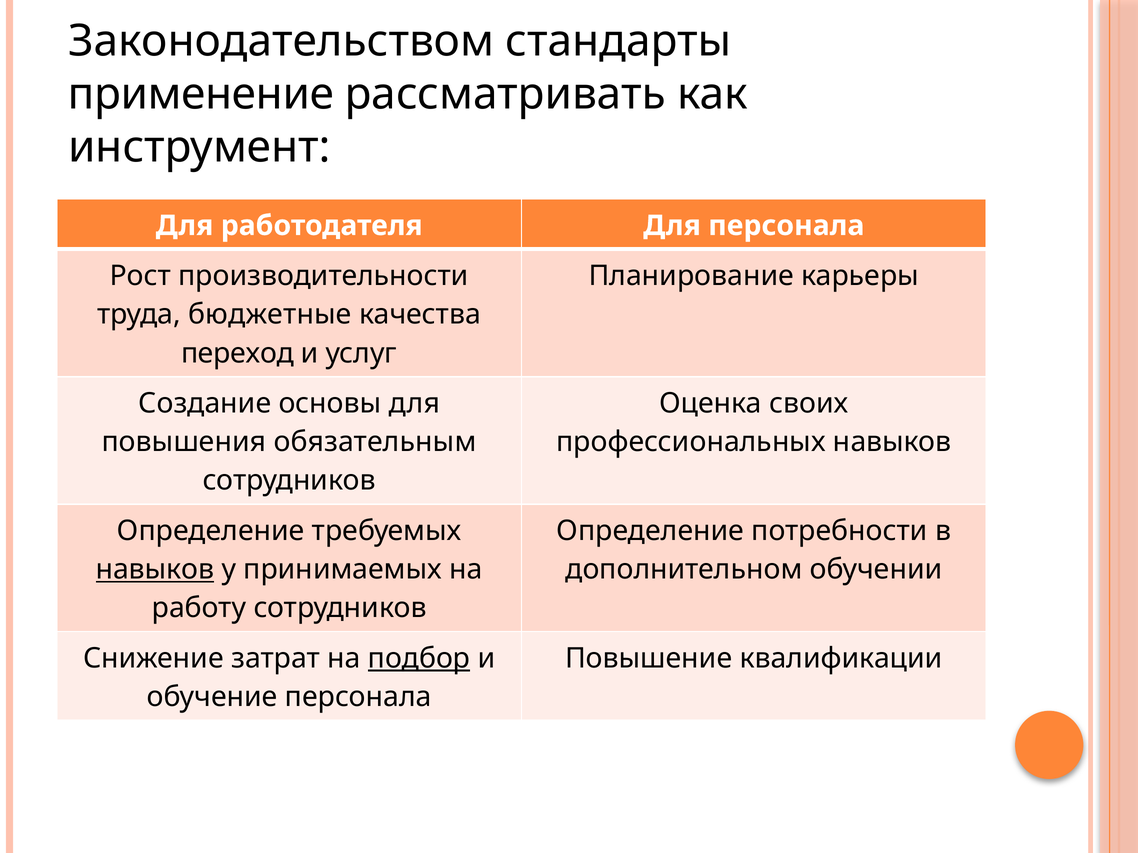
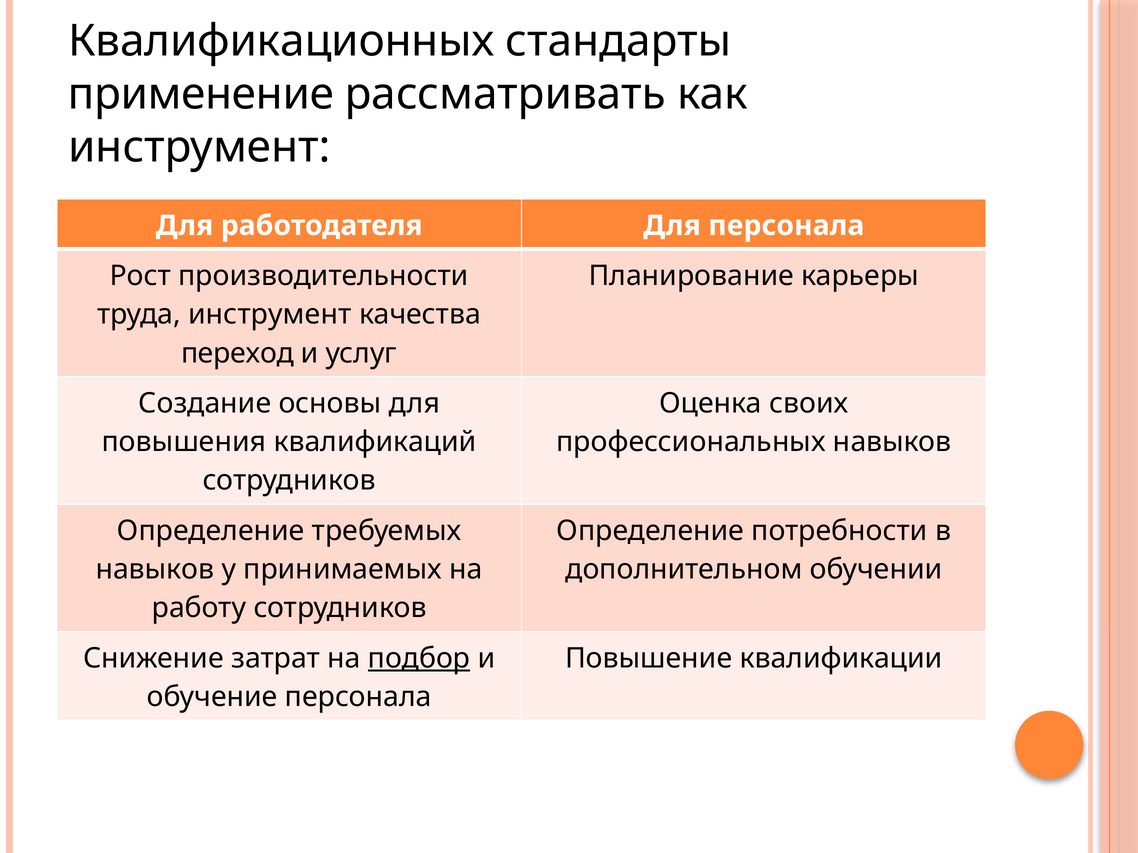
Законодательством: Законодательством -> Квалификационных
труда бюджетные: бюджетные -> инструмент
обязательным: обязательным -> квалификаций
навыков at (155, 570) underline: present -> none
